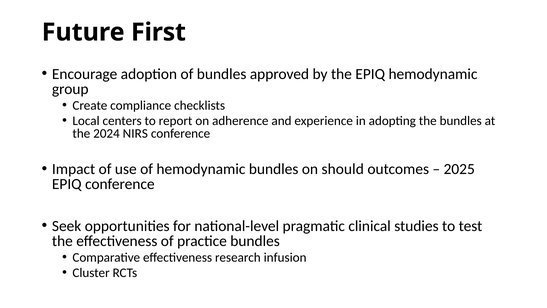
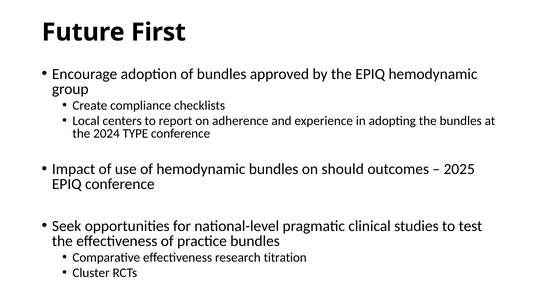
NIRS: NIRS -> TYPE
infusion: infusion -> titration
